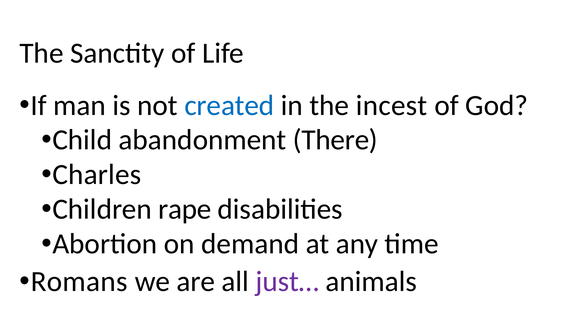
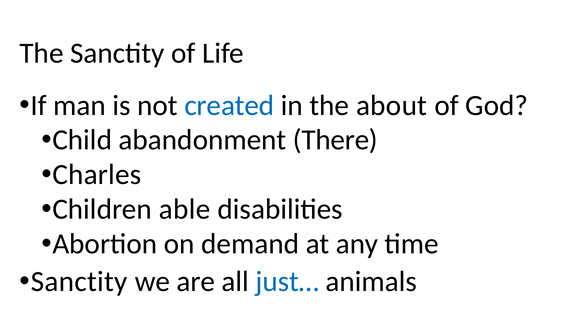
incest: incest -> about
rape: rape -> able
Romans at (79, 282): Romans -> Sanctity
just… colour: purple -> blue
